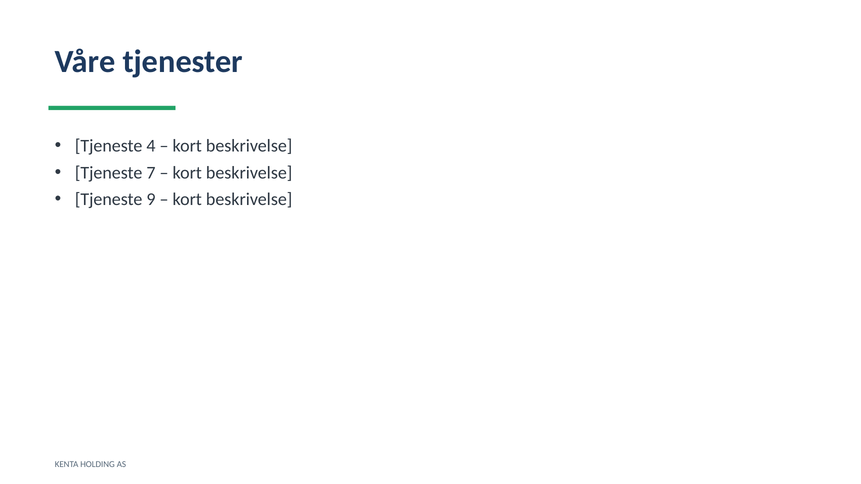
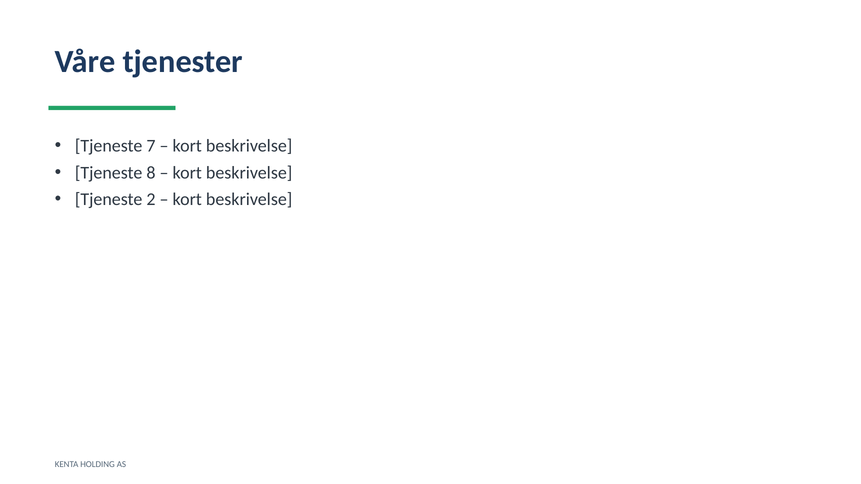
4: 4 -> 7
7: 7 -> 8
9: 9 -> 2
